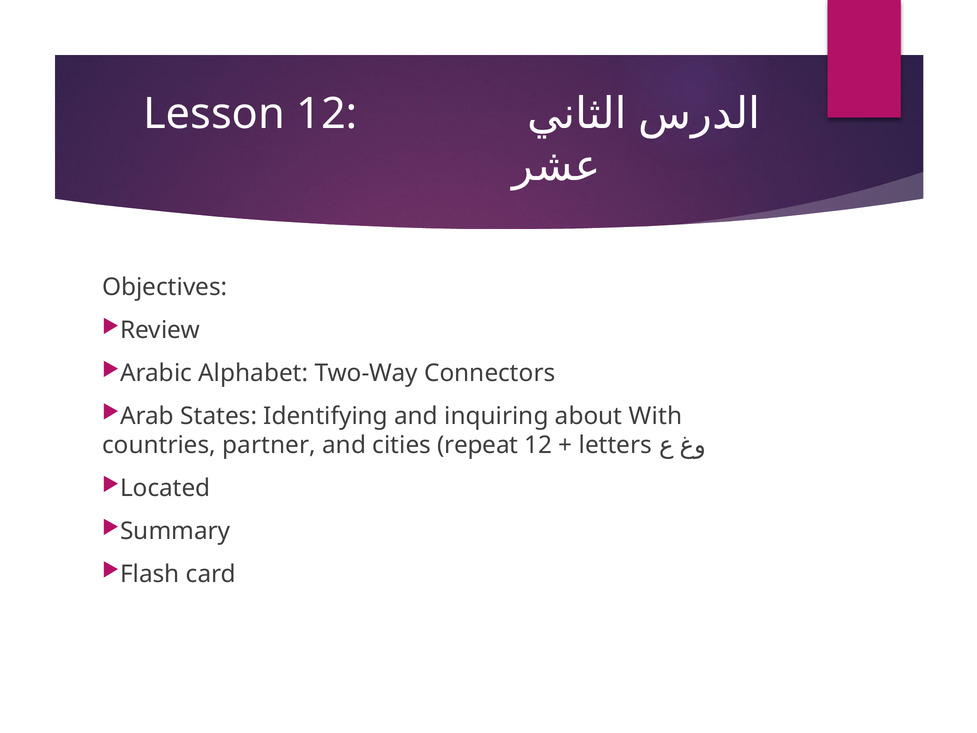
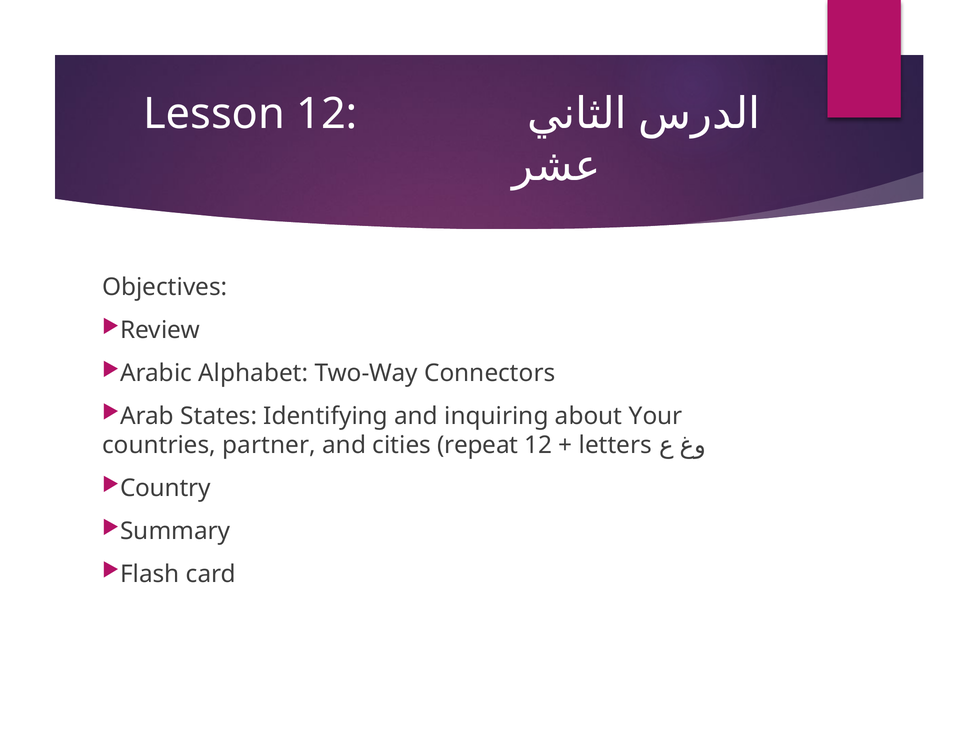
With: With -> Your
Located: Located -> Country
